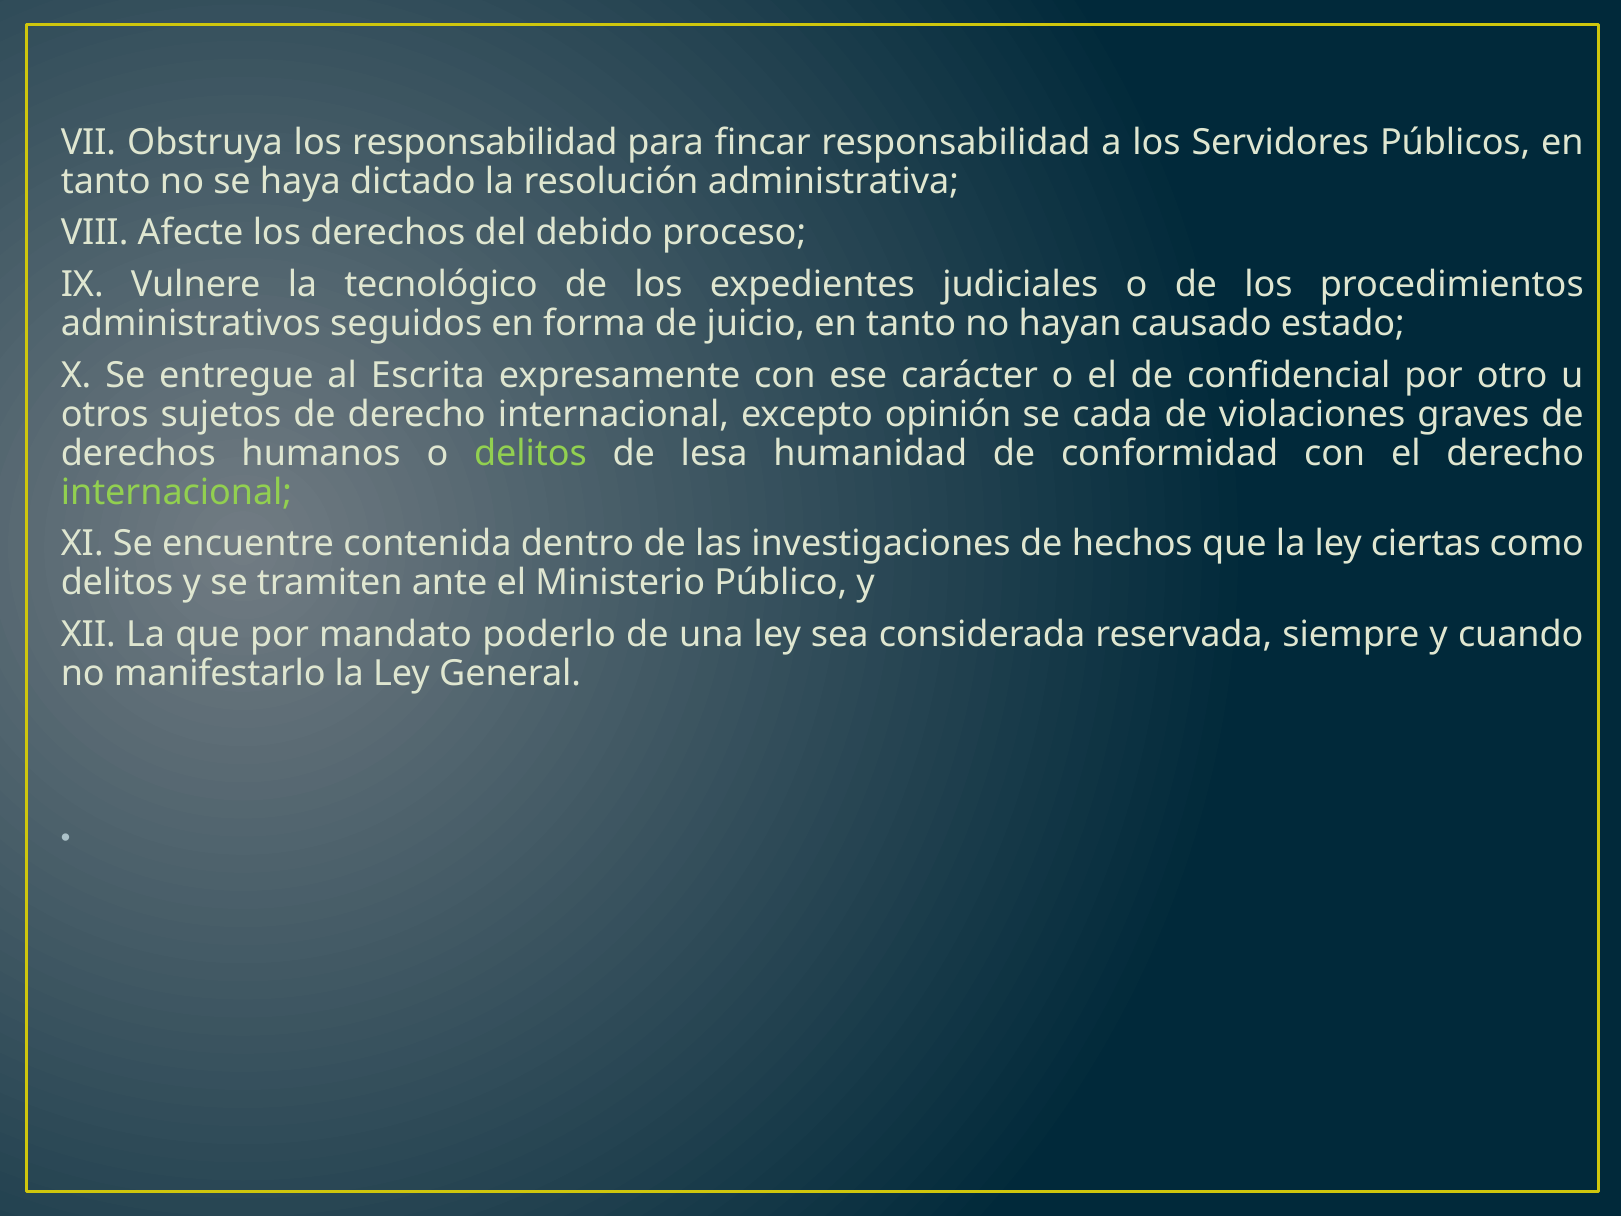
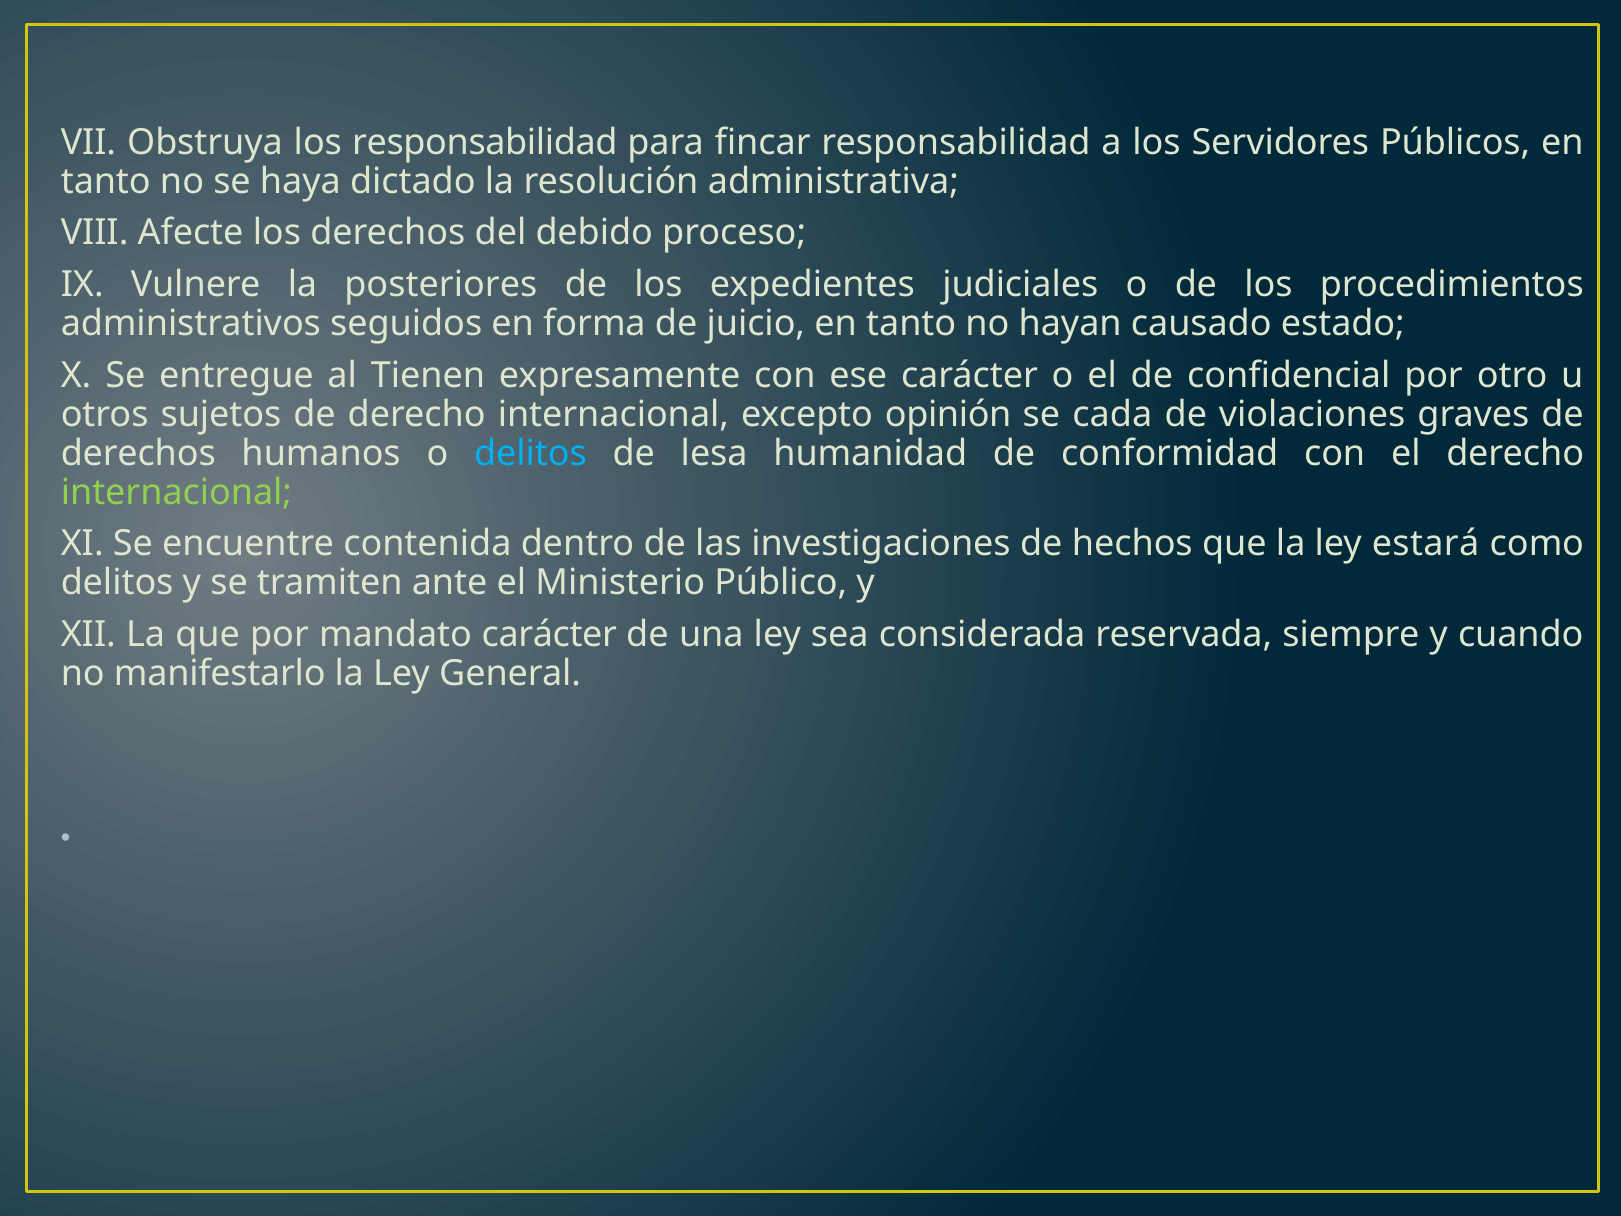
tecnológico: tecnológico -> posteriores
Escrita: Escrita -> Tienen
delitos at (530, 453) colour: light green -> light blue
ciertas: ciertas -> estará
mandato poderlo: poderlo -> carácter
